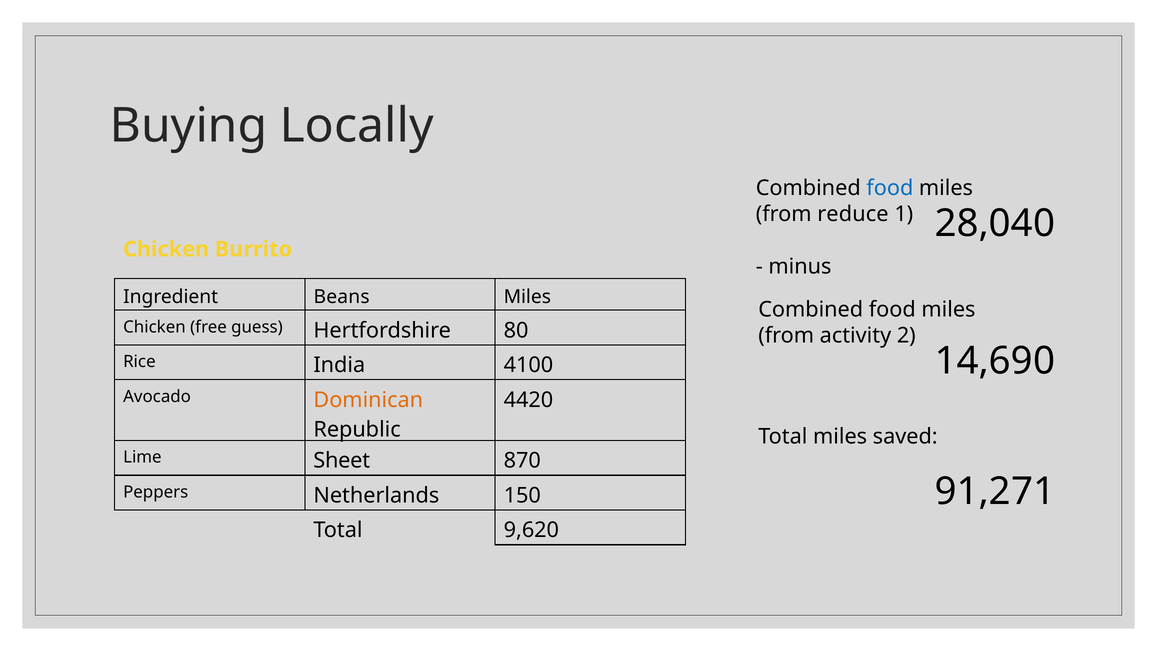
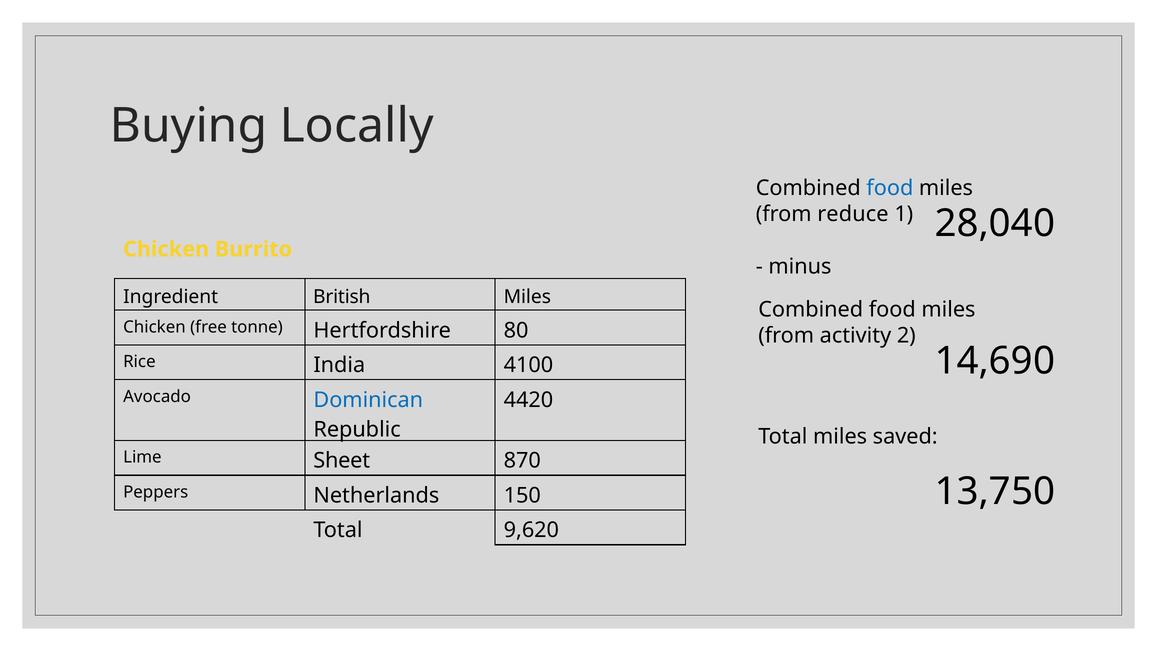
Beans: Beans -> British
guess: guess -> tonne
Dominican colour: orange -> blue
91,271: 91,271 -> 13,750
